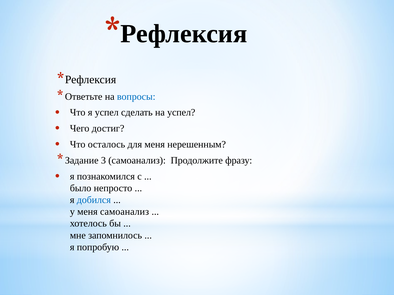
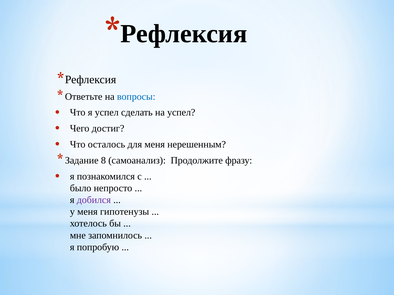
3: 3 -> 8
добился colour: blue -> purple
меня самоанализ: самоанализ -> гипотенузы
